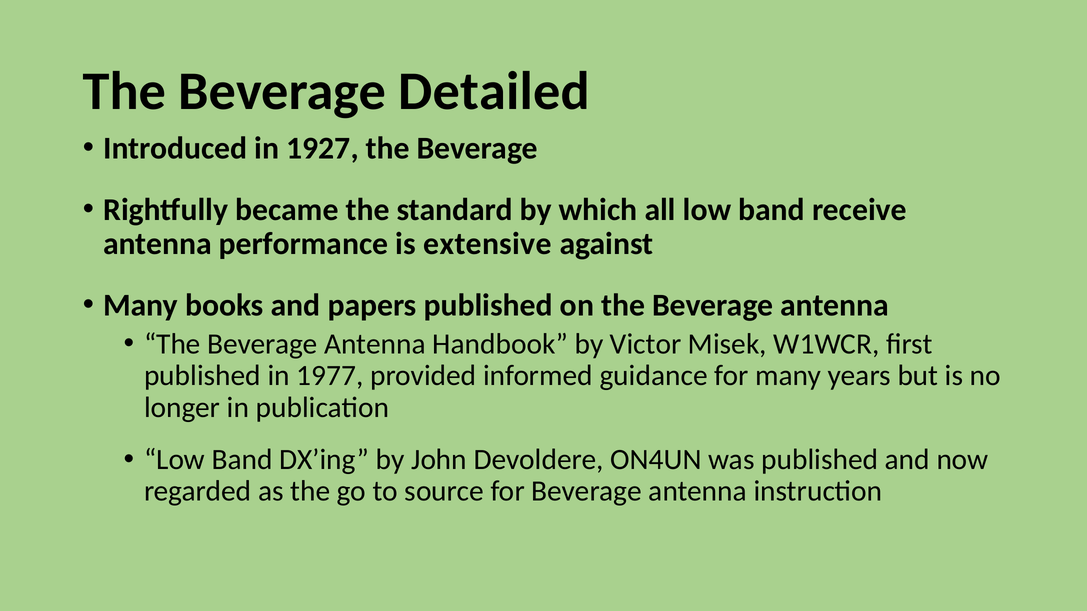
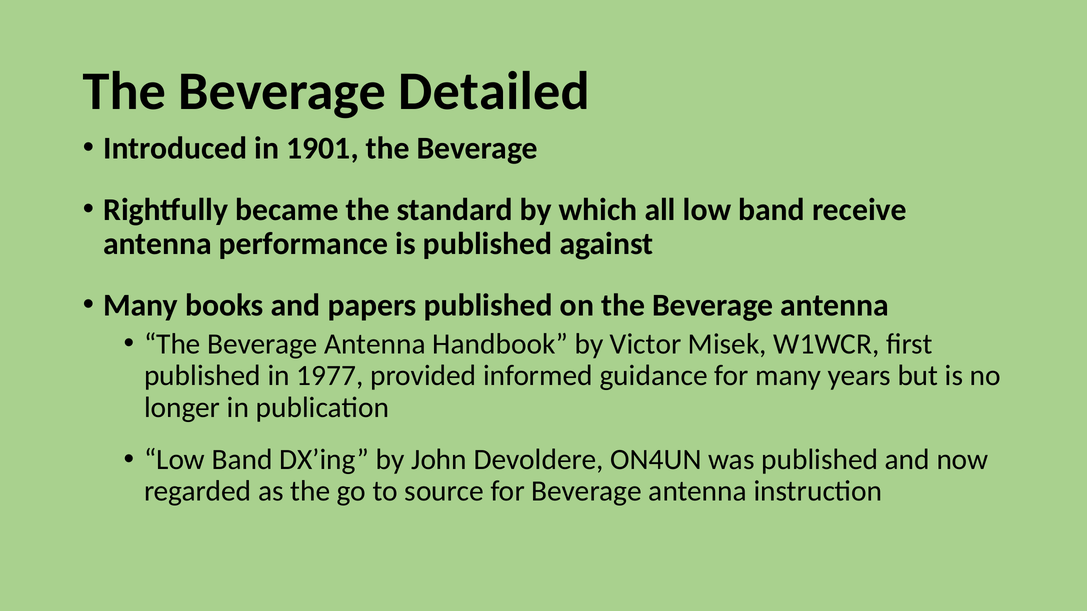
1927: 1927 -> 1901
is extensive: extensive -> published
